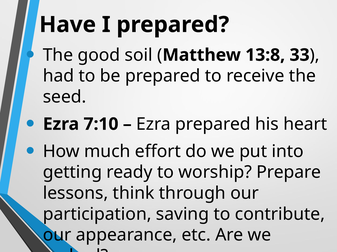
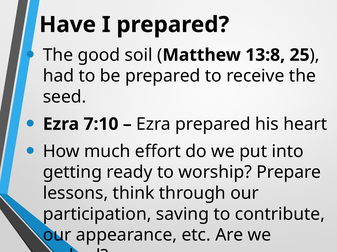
33: 33 -> 25
